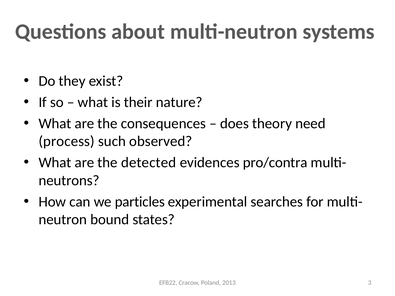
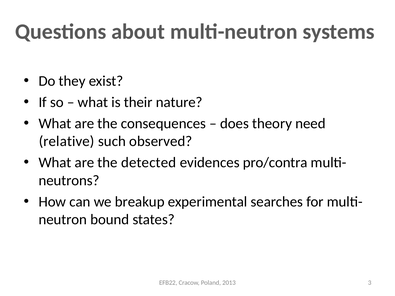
process: process -> relative
particles: particles -> breakup
